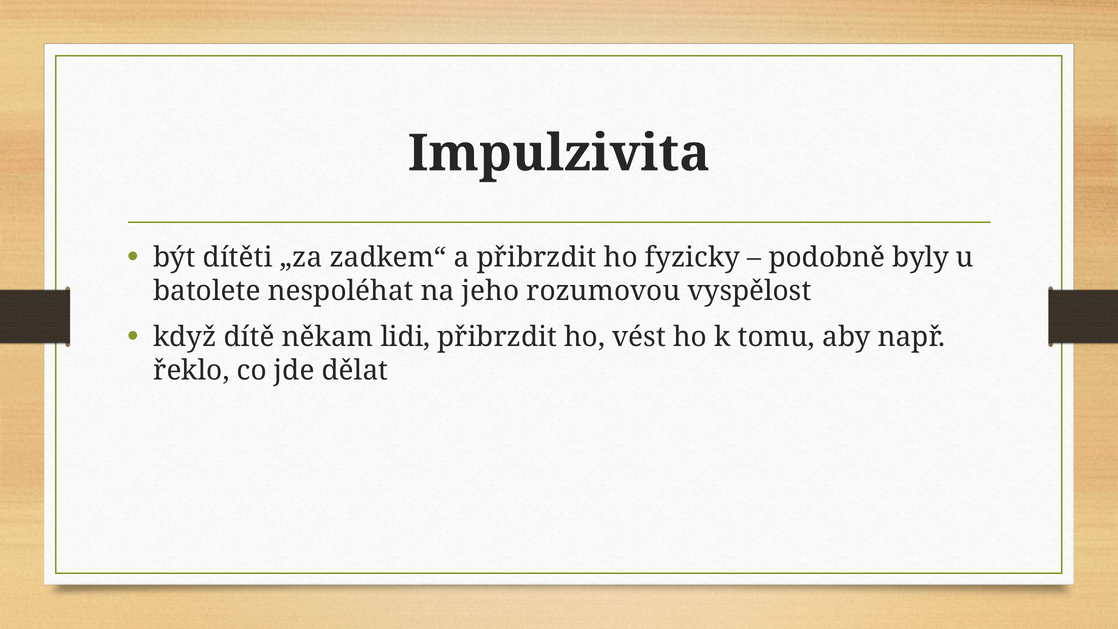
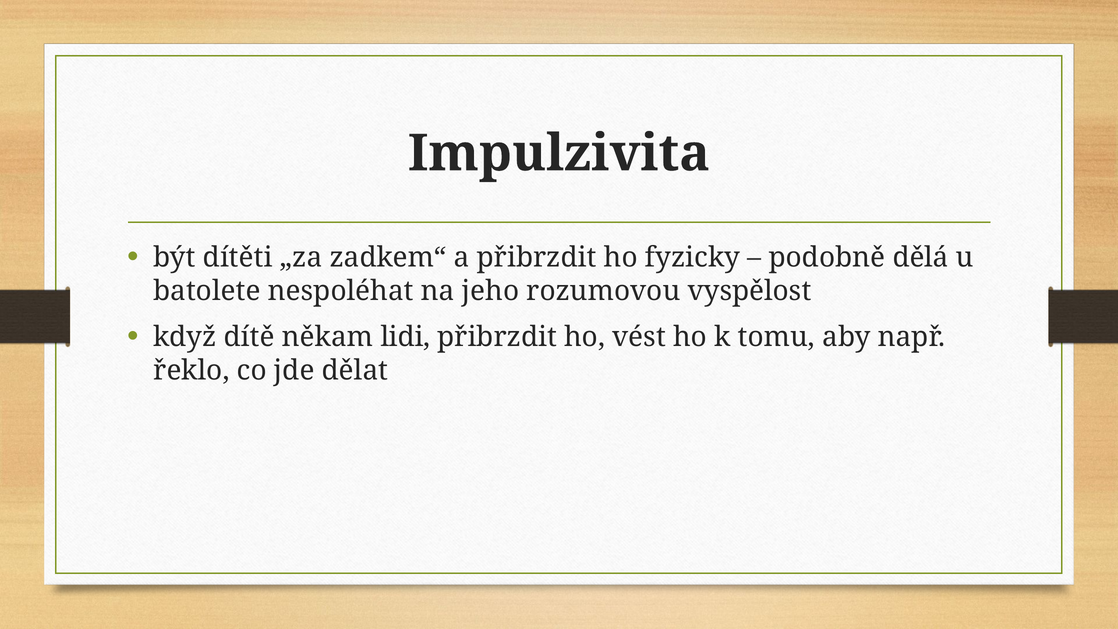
byly: byly -> dělá
